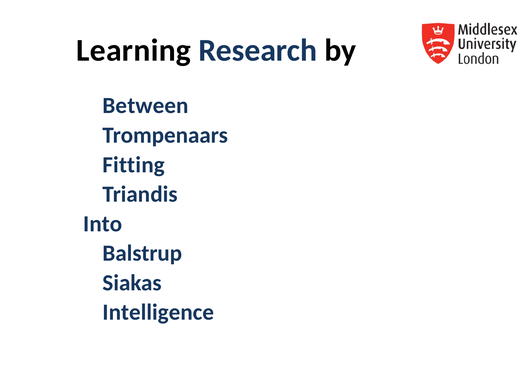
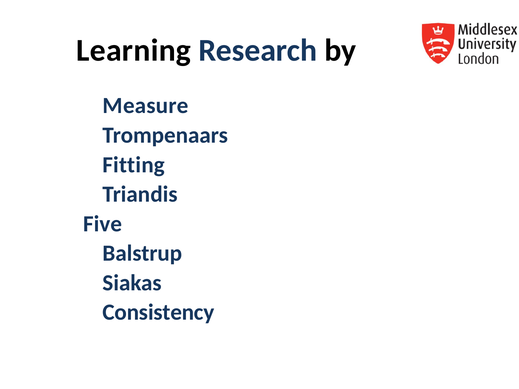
Between: Between -> Measure
Into: Into -> Five
Intelligence: Intelligence -> Consistency
